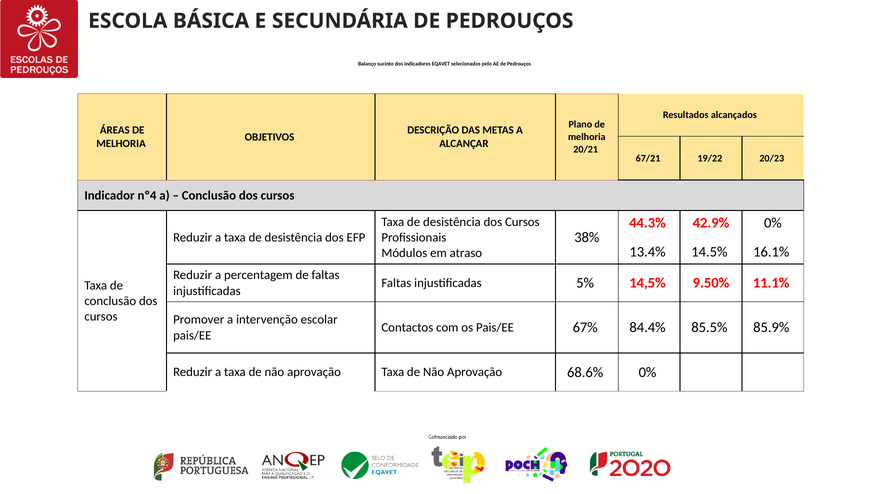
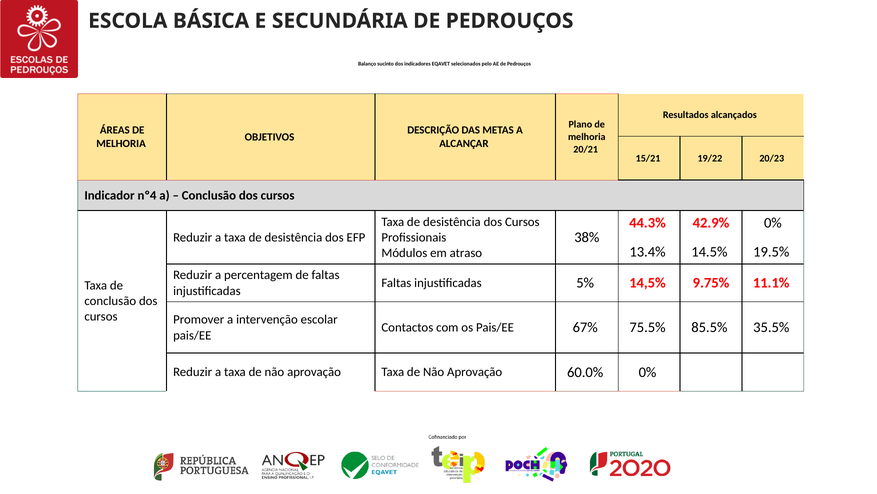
67/21: 67/21 -> 15/21
16.1%: 16.1% -> 19.5%
9.50%: 9.50% -> 9.75%
84.4%: 84.4% -> 75.5%
85.9%: 85.9% -> 35.5%
68.6%: 68.6% -> 60.0%
